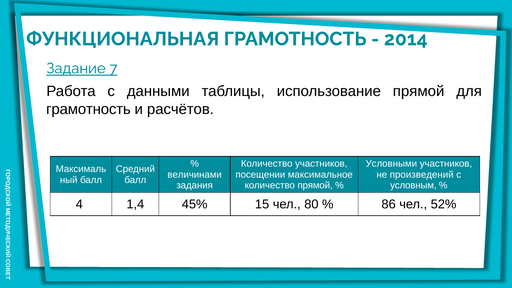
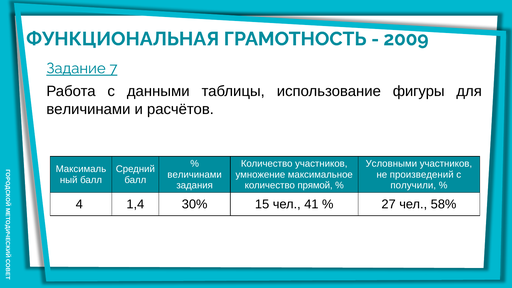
2014: 2014 -> 2009
использование прямой: прямой -> фигуры
грамотность at (88, 109): грамотность -> величинами
посещении: посещении -> умножение
условным: условным -> получили
45%: 45% -> 30%
80: 80 -> 41
86: 86 -> 27
52%: 52% -> 58%
